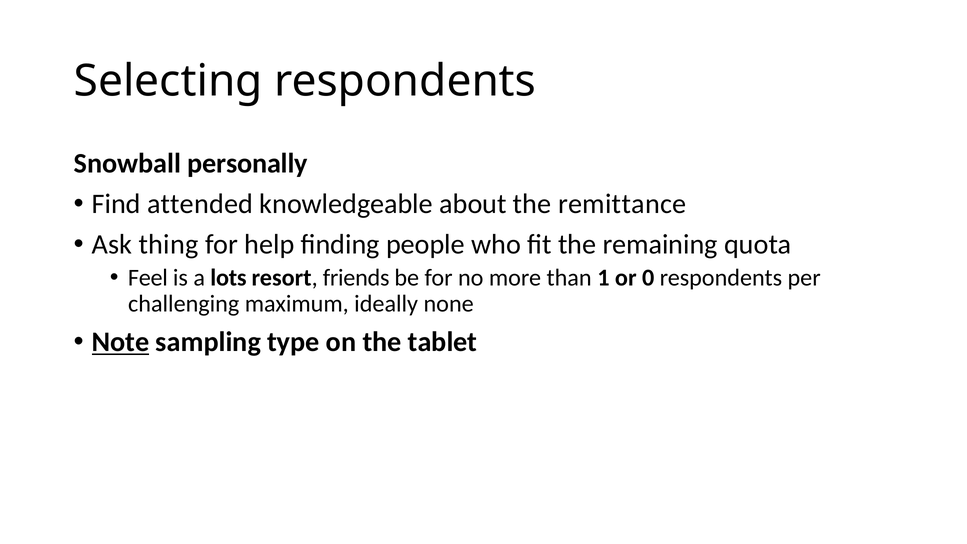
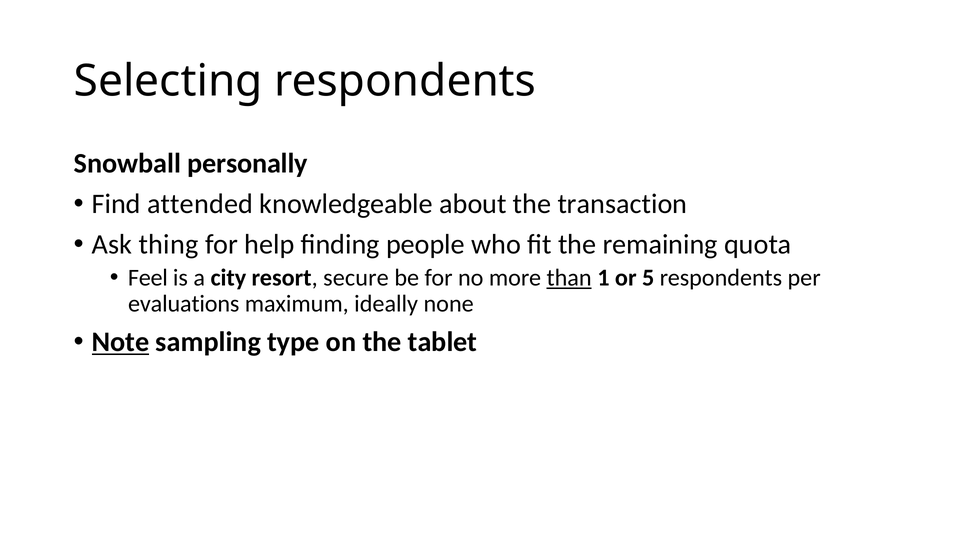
remittance: remittance -> transaction
lots: lots -> city
friends: friends -> secure
than underline: none -> present
0: 0 -> 5
challenging: challenging -> evaluations
